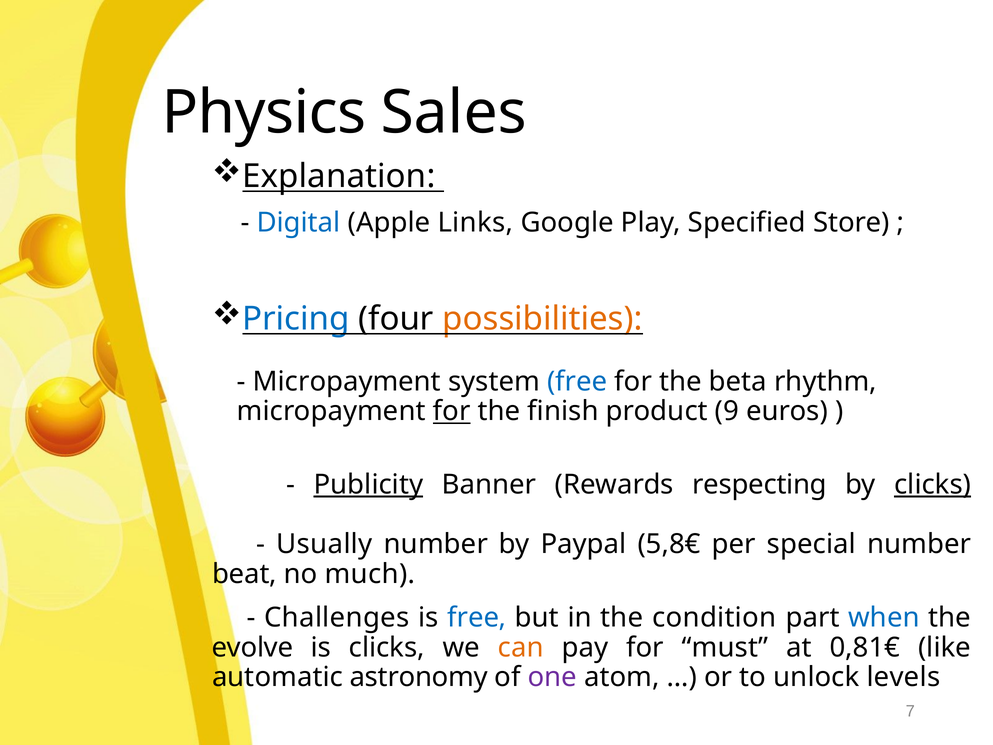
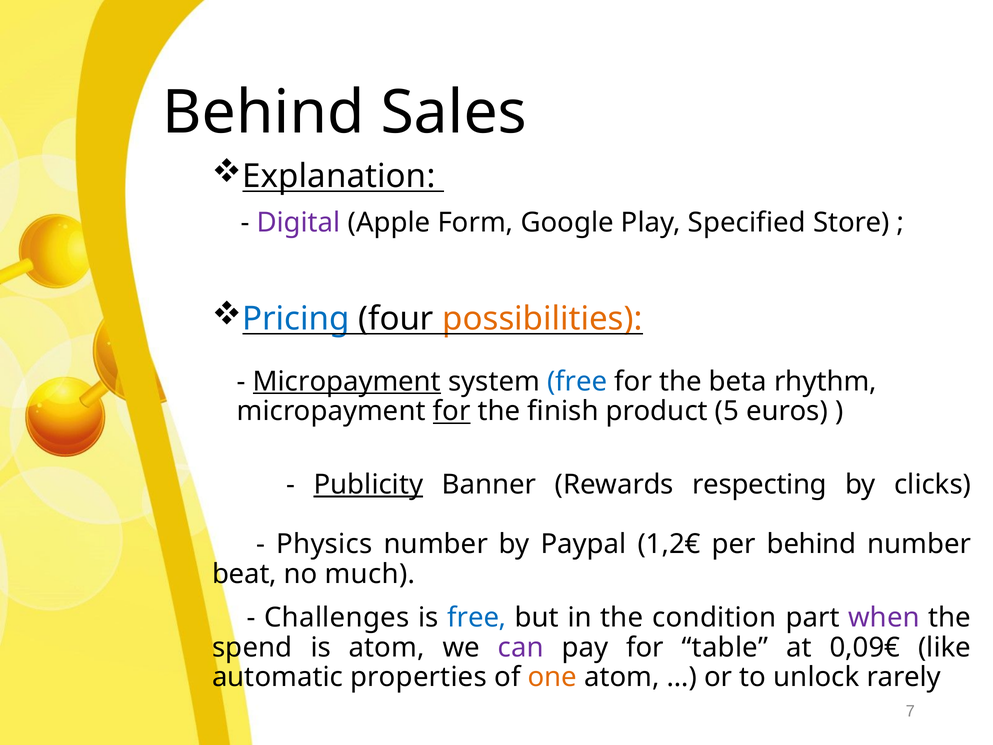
Physics at (264, 112): Physics -> Behind
Digital colour: blue -> purple
Links: Links -> Form
Micropayment at (347, 381) underline: none -> present
9: 9 -> 5
clicks at (933, 484) underline: present -> none
Usually: Usually -> Physics
5,8€: 5,8€ -> 1,2€
per special: special -> behind
when colour: blue -> purple
evolve: evolve -> spend
is clicks: clicks -> atom
can colour: orange -> purple
must: must -> table
0,81€: 0,81€ -> 0,09€
astronomy: astronomy -> properties
one colour: purple -> orange
levels: levels -> rarely
